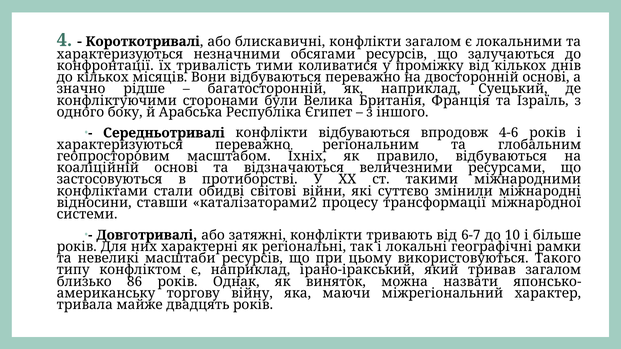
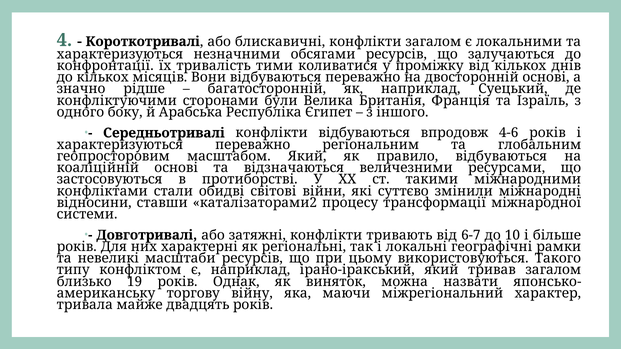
масштабом Їхніх: Їхніх -> Який
86: 86 -> 19
